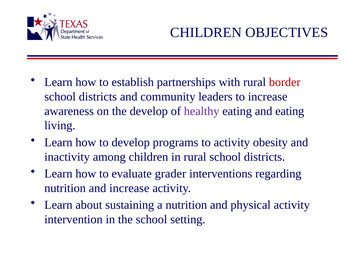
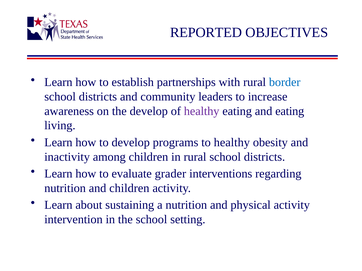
CHILDREN at (206, 33): CHILDREN -> REPORTED
border colour: red -> blue
to activity: activity -> healthy
and increase: increase -> children
